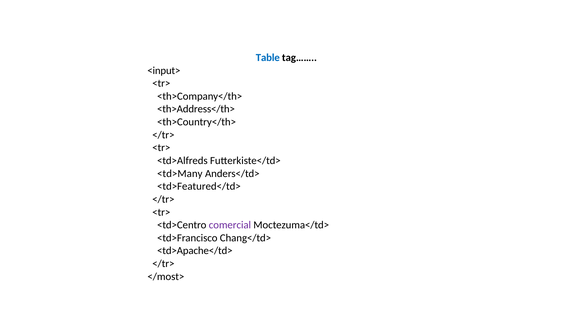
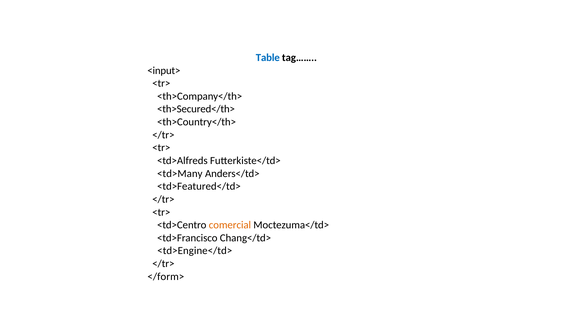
<th>Address</th>: <th>Address</th> -> <th>Secured</th>
comercial colour: purple -> orange
<td>Apache</td>: <td>Apache</td> -> <td>Engine</td>
</most>: </most> -> </form>
